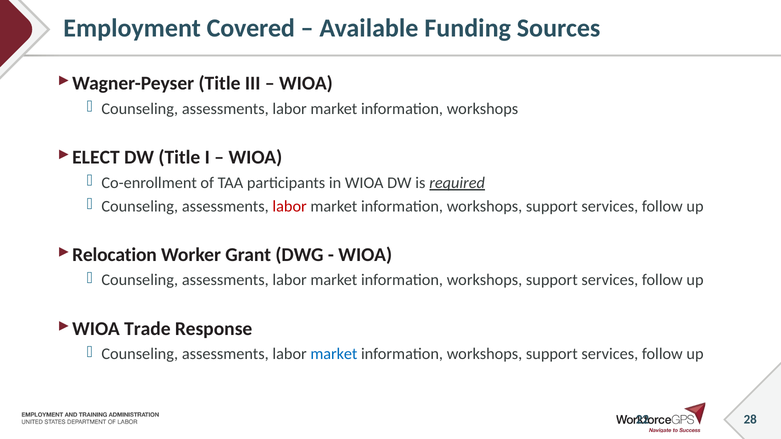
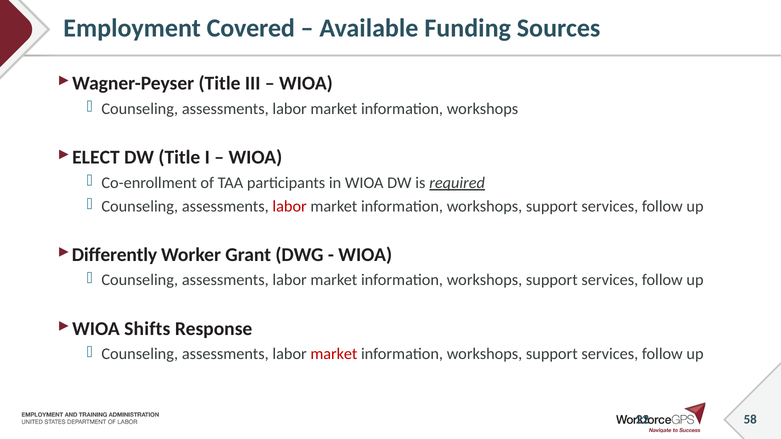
Relocation: Relocation -> Differently
Trade: Trade -> Shifts
market at (334, 354) colour: blue -> red
28: 28 -> 58
